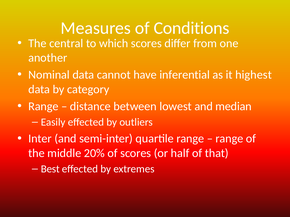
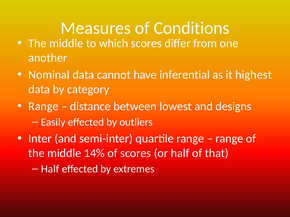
central at (66, 43): central -> middle
median: median -> designs
20%: 20% -> 14%
Best at (50, 169): Best -> Half
